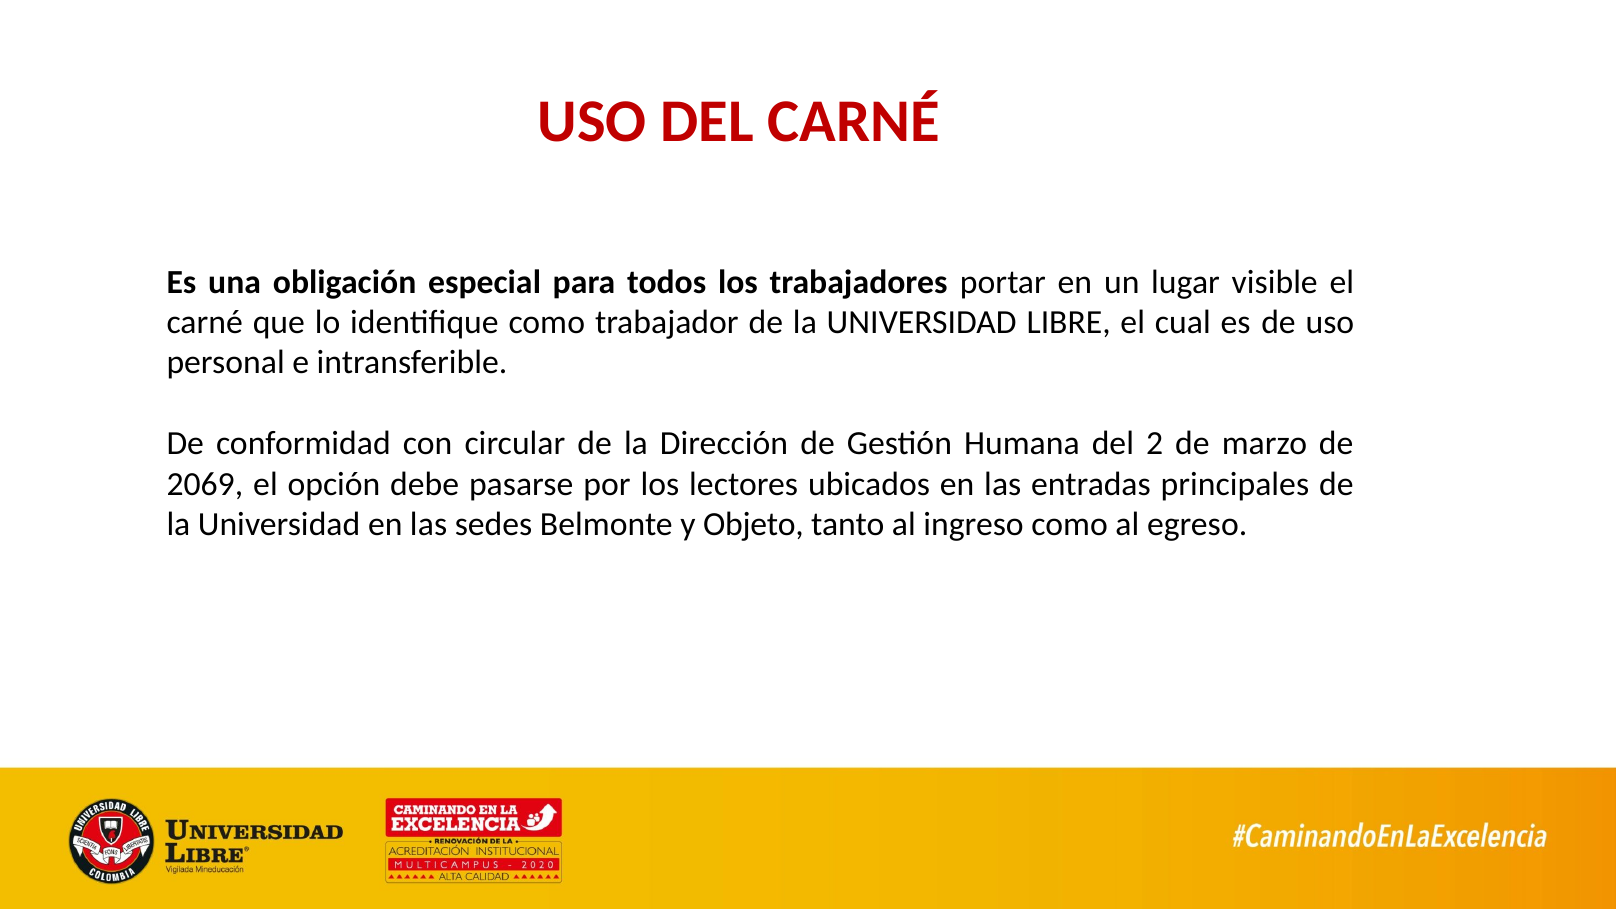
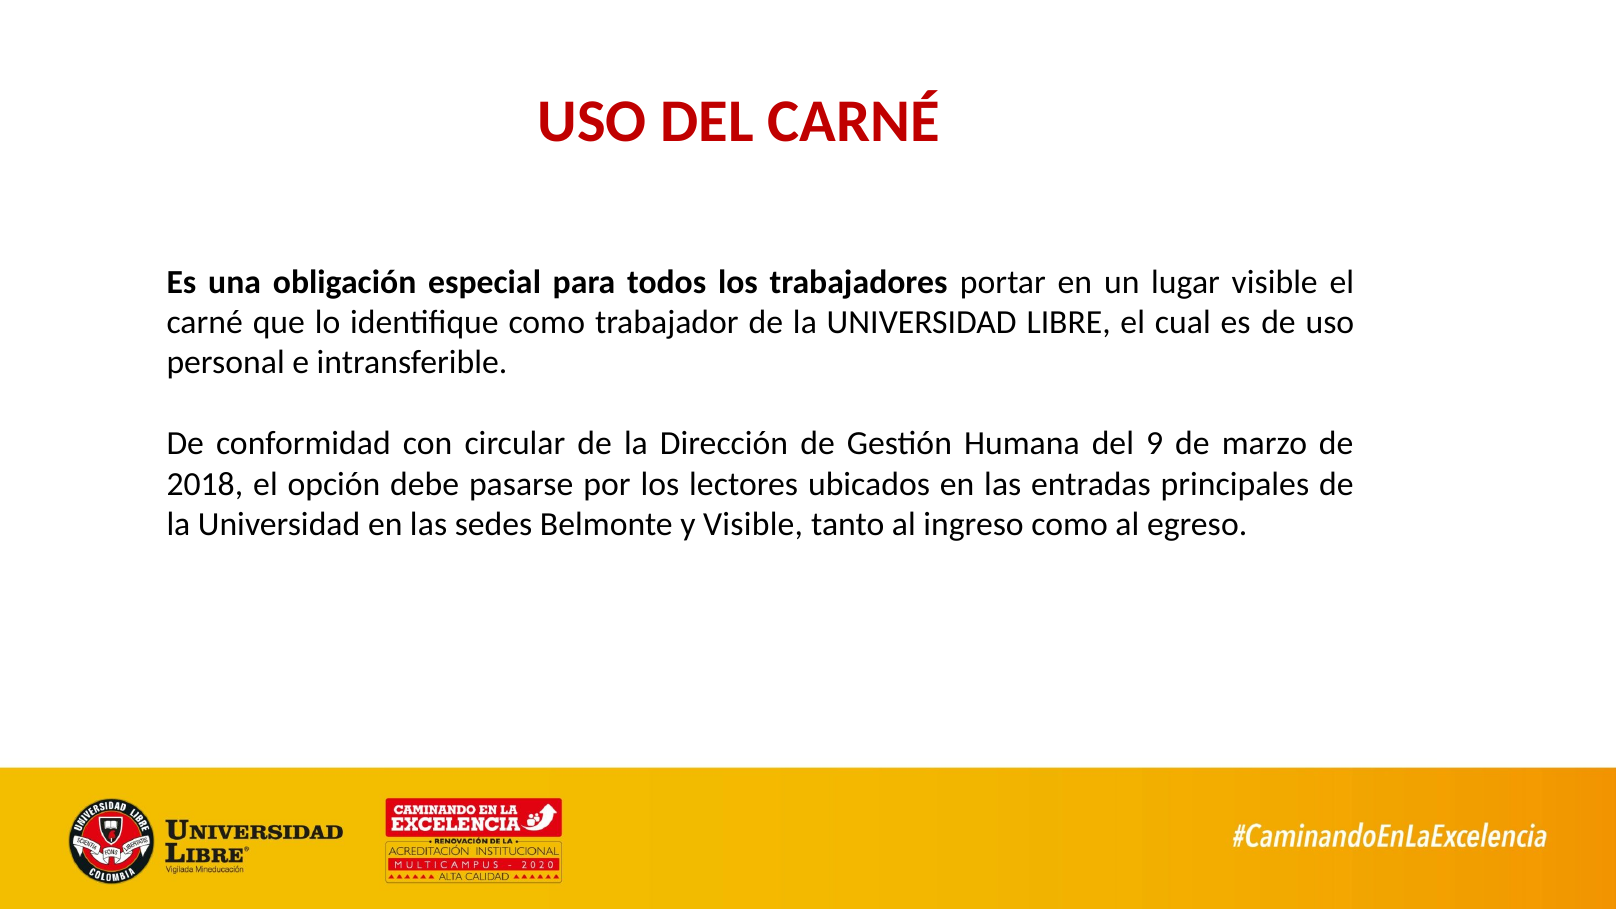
2: 2 -> 9
2069: 2069 -> 2018
y Objeto: Objeto -> Visible
